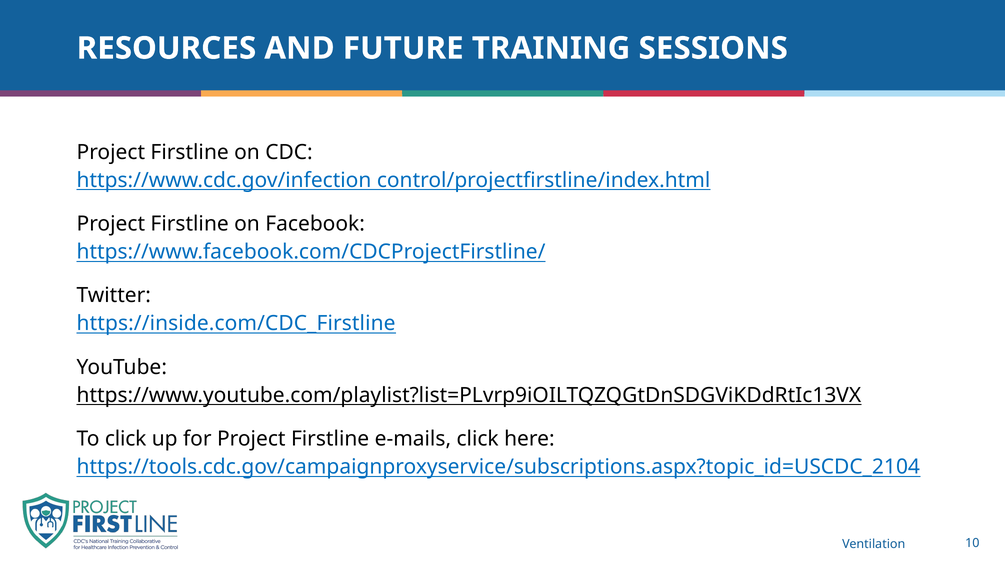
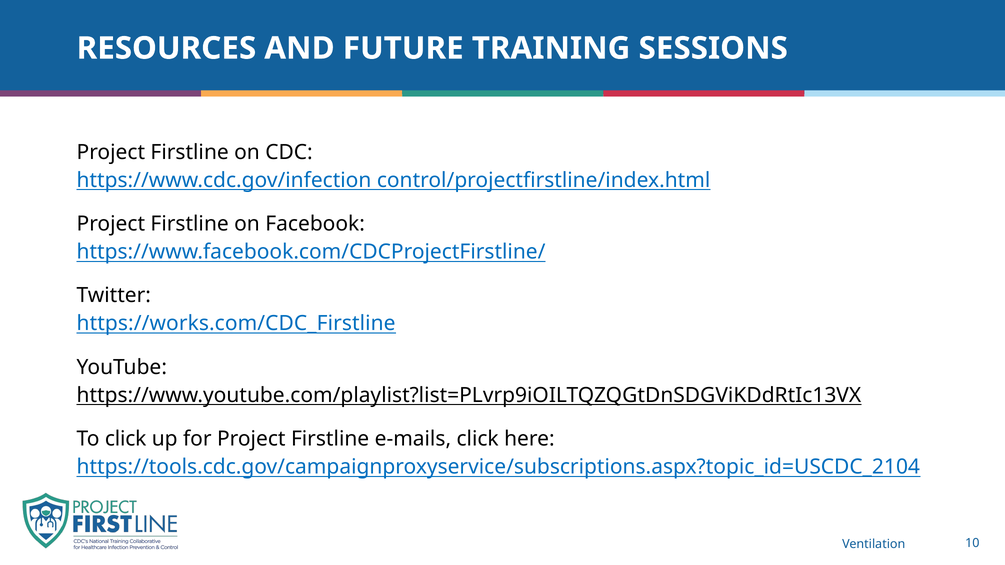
https://inside.com/CDC_Firstline: https://inside.com/CDC_Firstline -> https://works.com/CDC_Firstline
